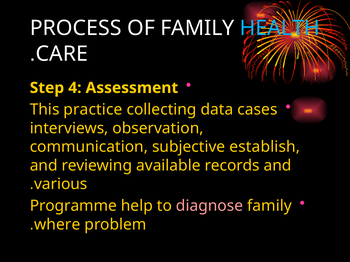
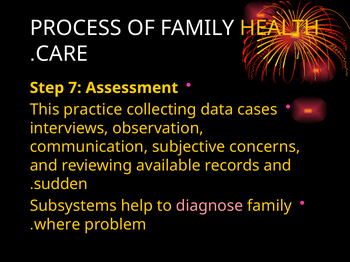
HEALTH colour: light blue -> yellow
4: 4 -> 7
establish: establish -> concerns
various: various -> sudden
Programme: Programme -> Subsystems
